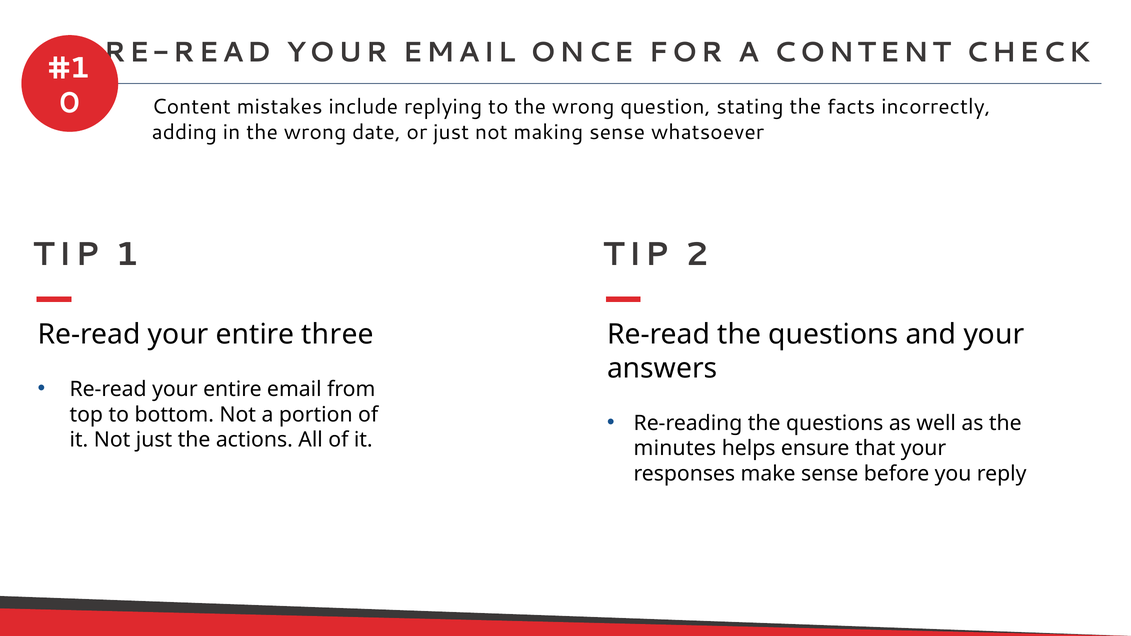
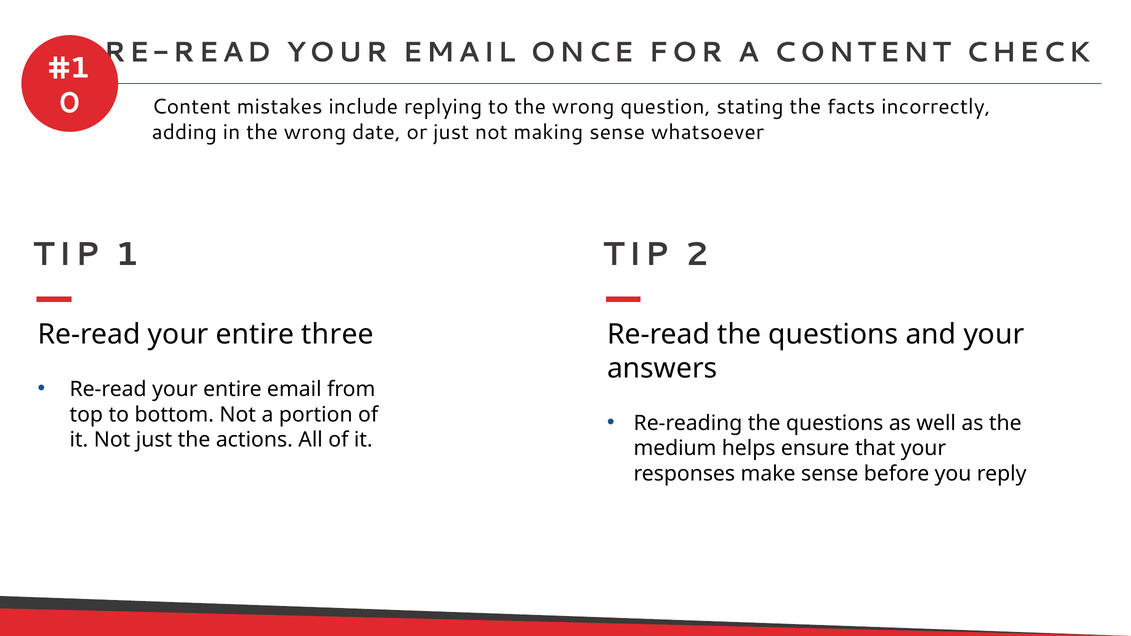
minutes: minutes -> medium
